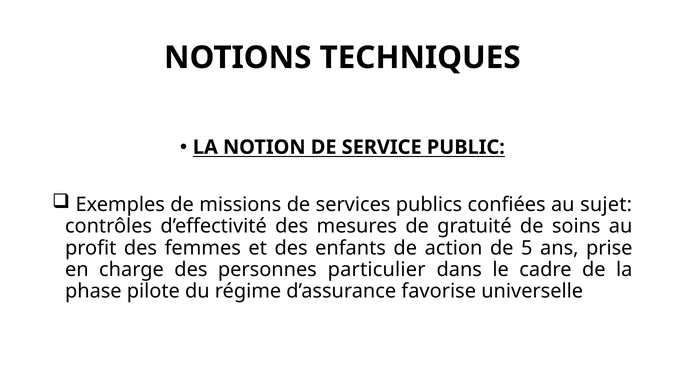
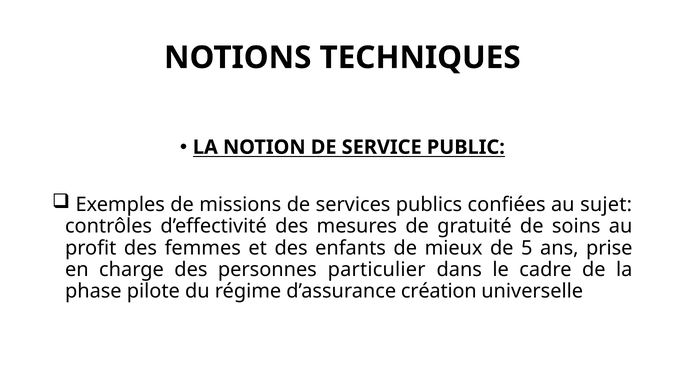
action: action -> mieux
favorise: favorise -> création
